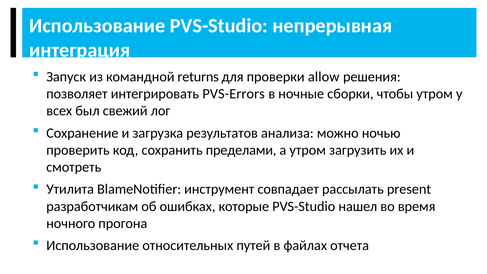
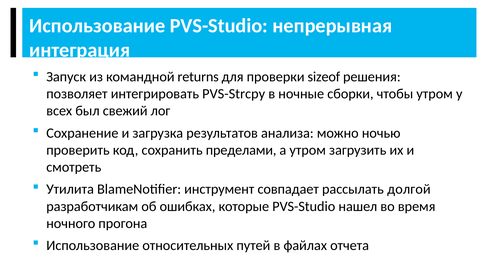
allow: allow -> sizeof
PVS-Errors: PVS-Errors -> PVS-Strcpy
present: present -> долгой
